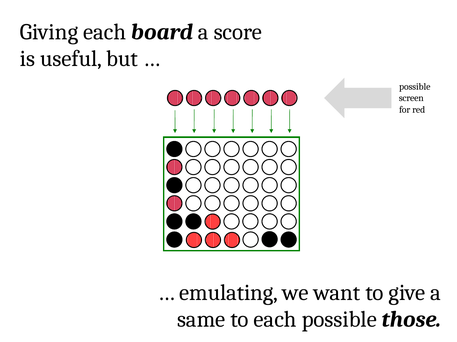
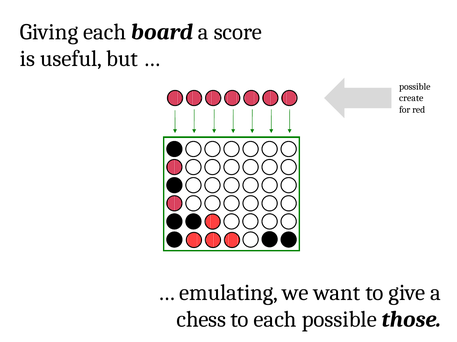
screen: screen -> create
same: same -> chess
